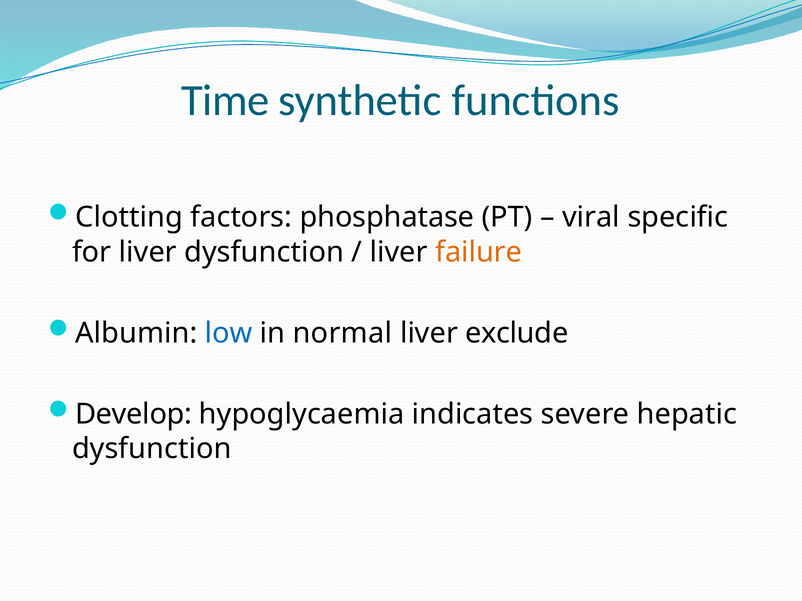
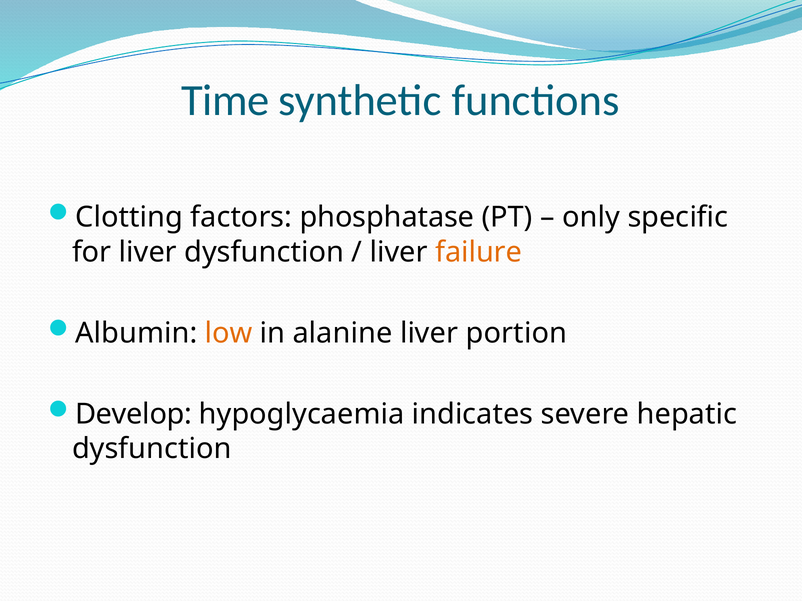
viral: viral -> only
low colour: blue -> orange
normal: normal -> alanine
exclude: exclude -> portion
